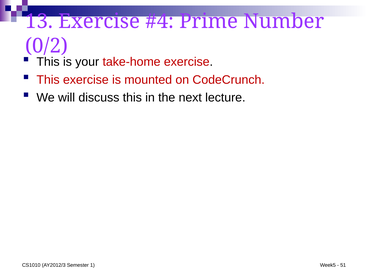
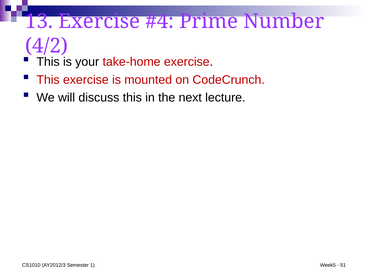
0/2: 0/2 -> 4/2
